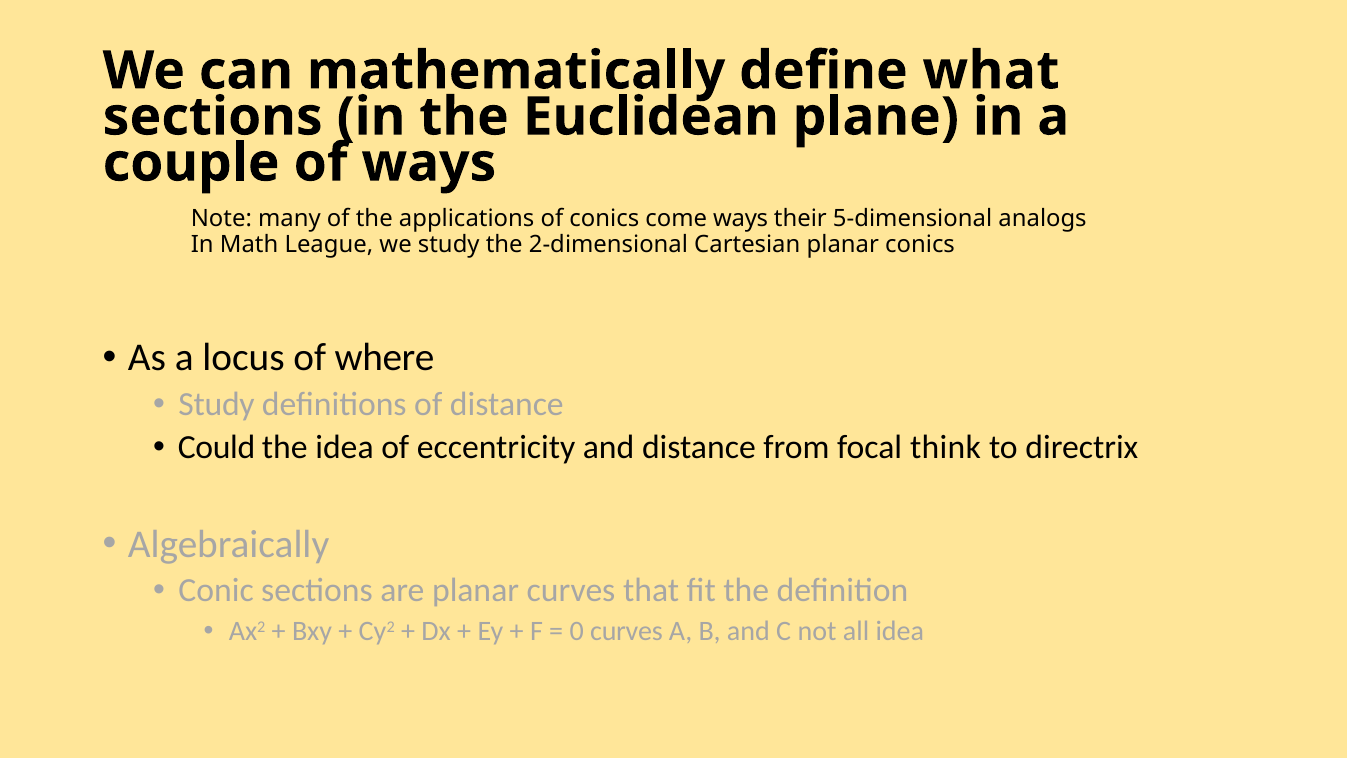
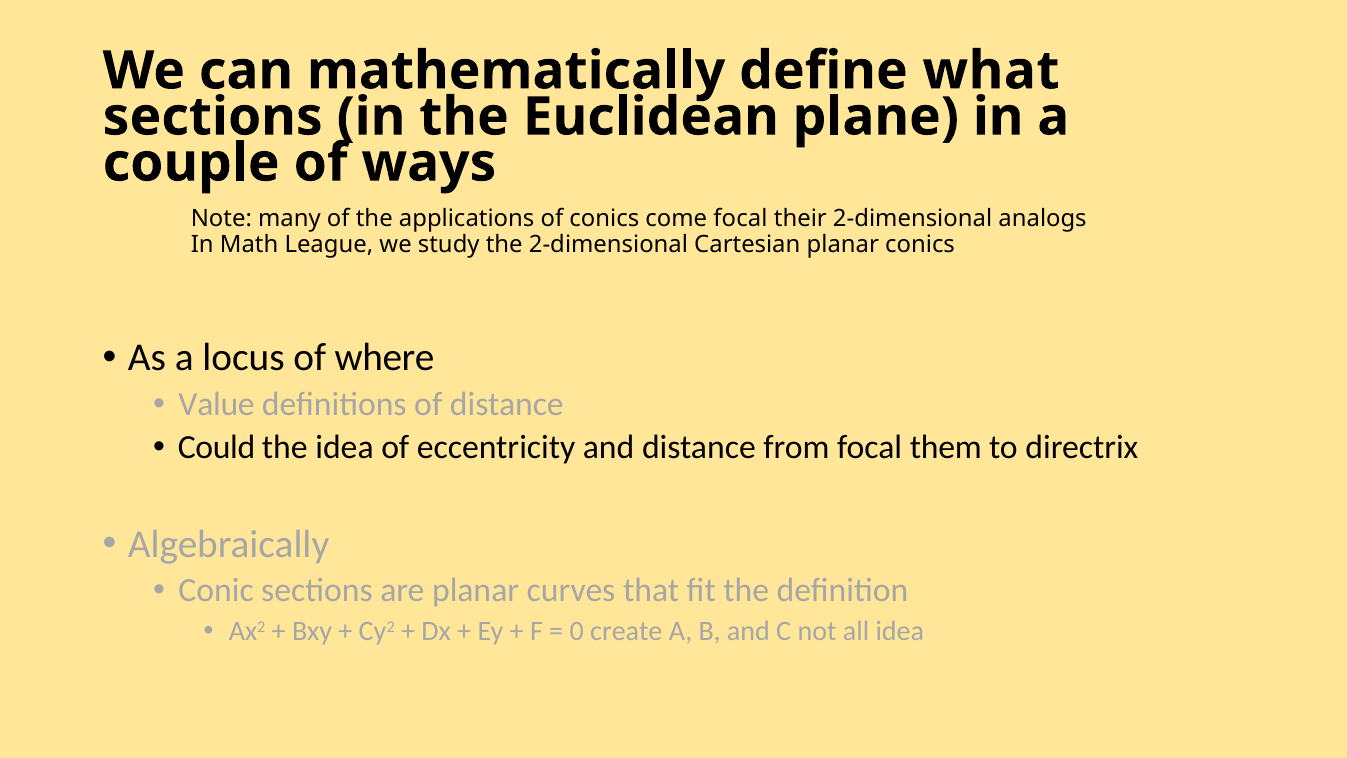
come ways: ways -> focal
their 5-dimensional: 5-dimensional -> 2-dimensional
Study at (217, 404): Study -> Value
think: think -> them
0 curves: curves -> create
